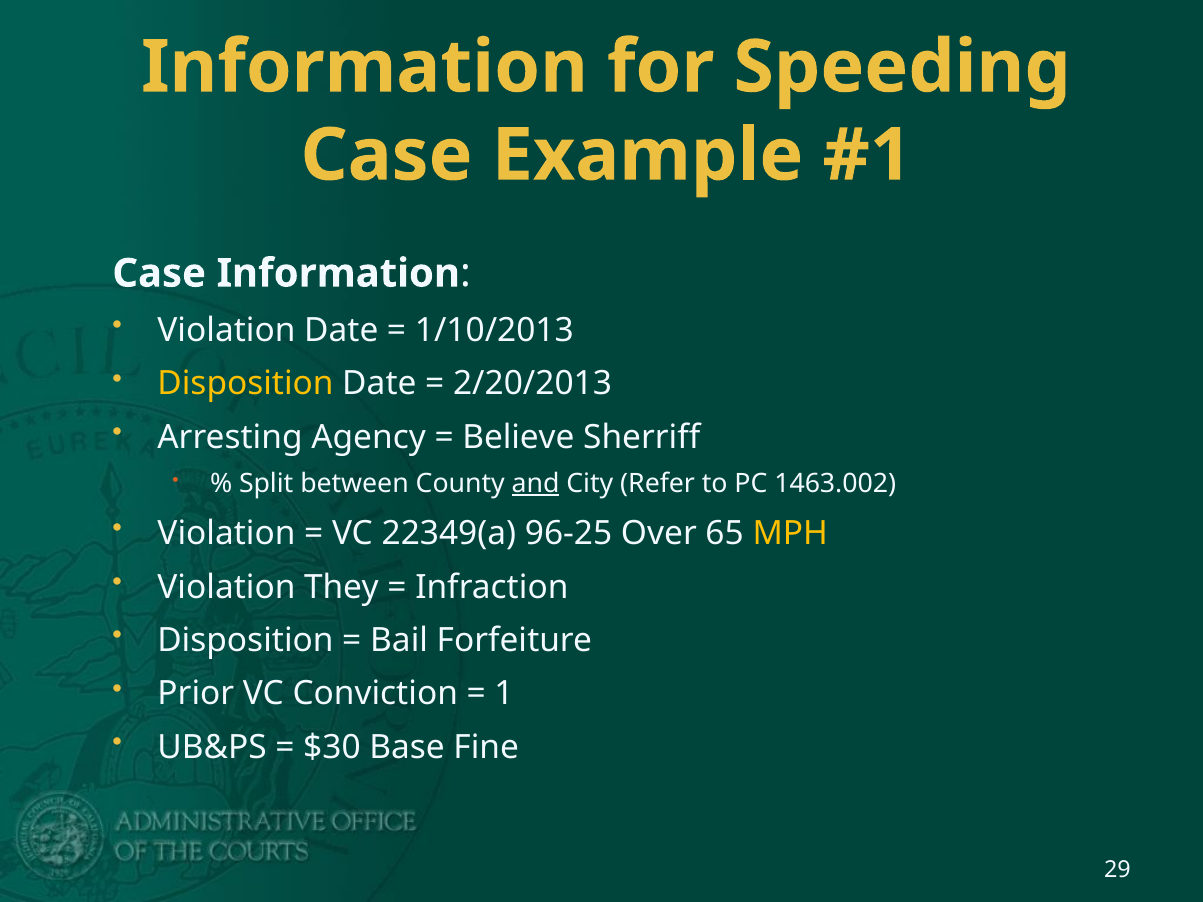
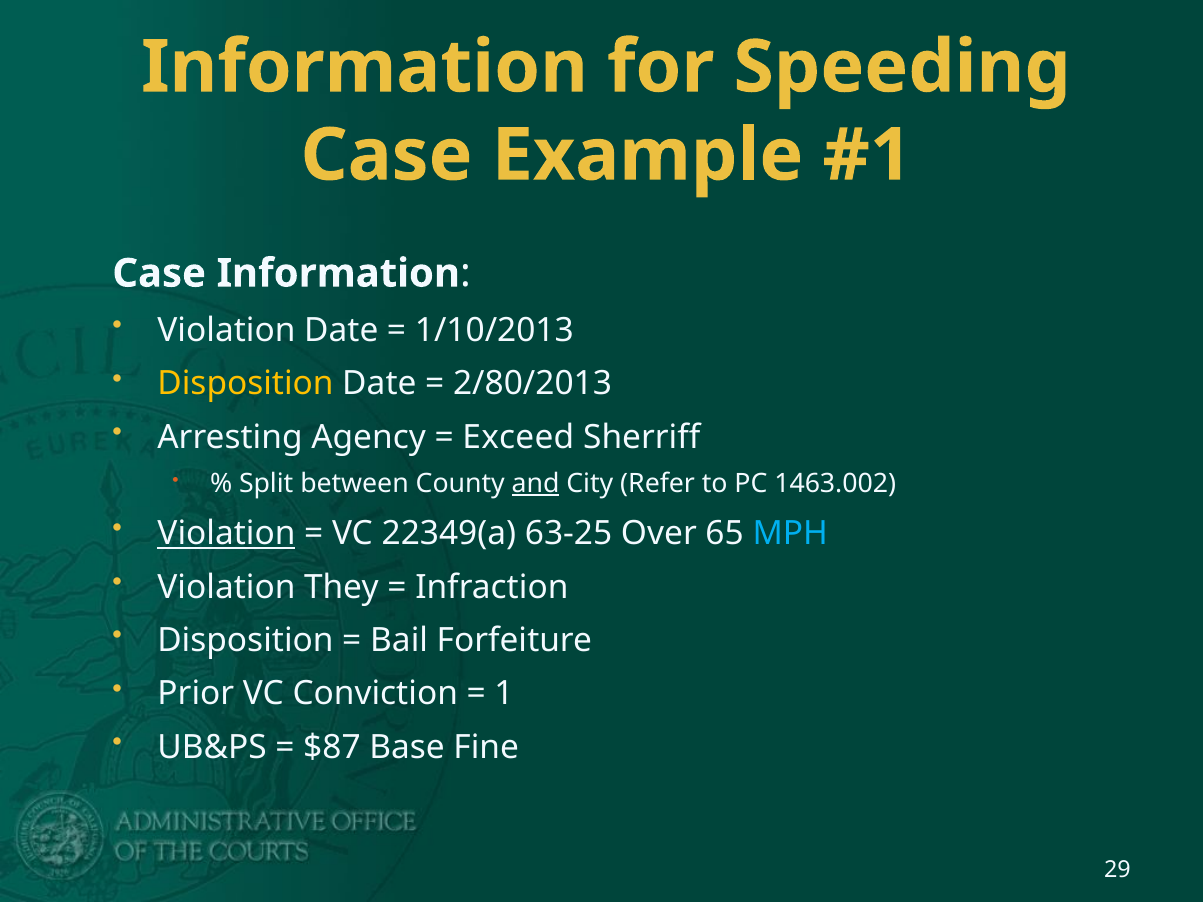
2/20/2013: 2/20/2013 -> 2/80/2013
Believe: Believe -> Exceed
Violation at (226, 534) underline: none -> present
96-25: 96-25 -> 63-25
MPH colour: yellow -> light blue
$30: $30 -> $87
